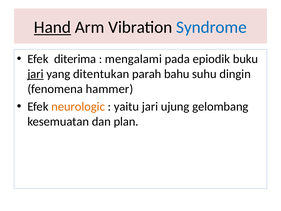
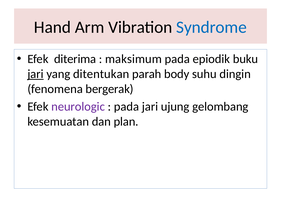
Hand underline: present -> none
mengalami: mengalami -> maksimum
bahu: bahu -> body
hammer: hammer -> bergerak
neurologic colour: orange -> purple
yaitu at (126, 106): yaitu -> pada
